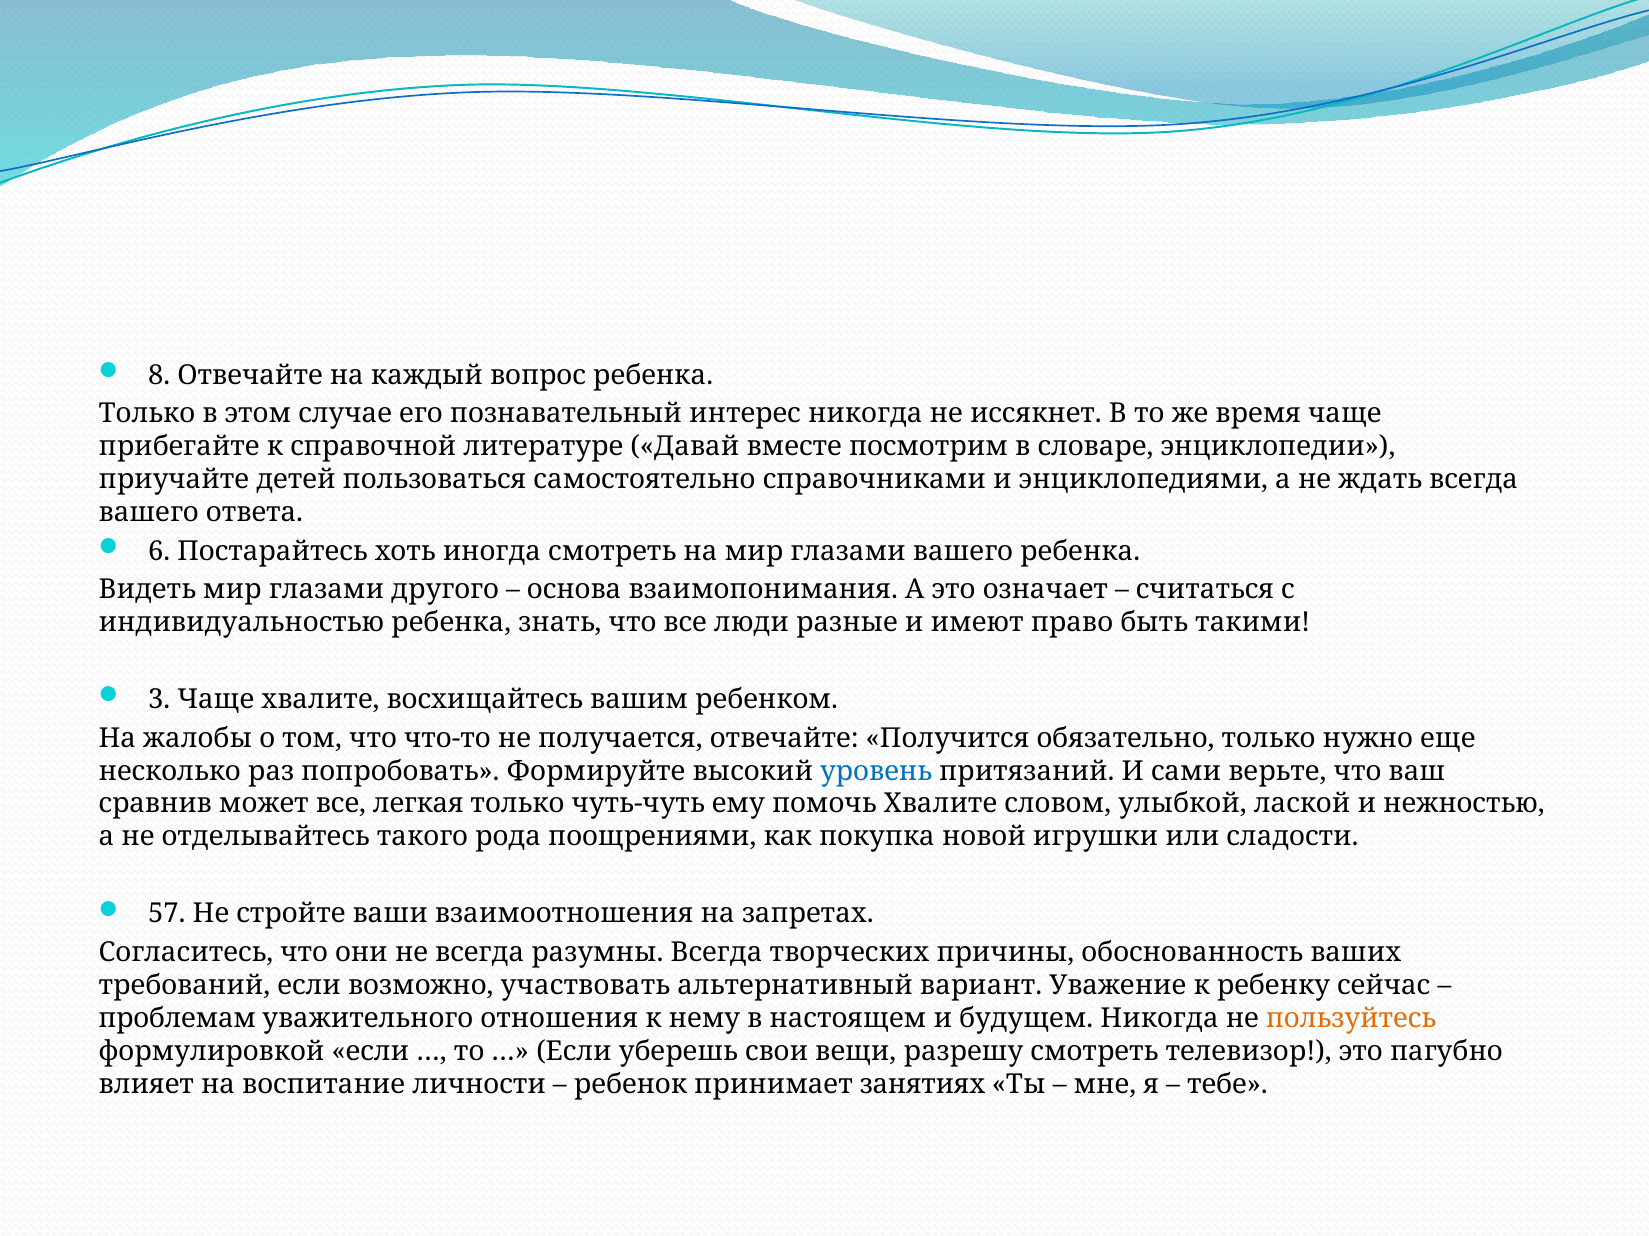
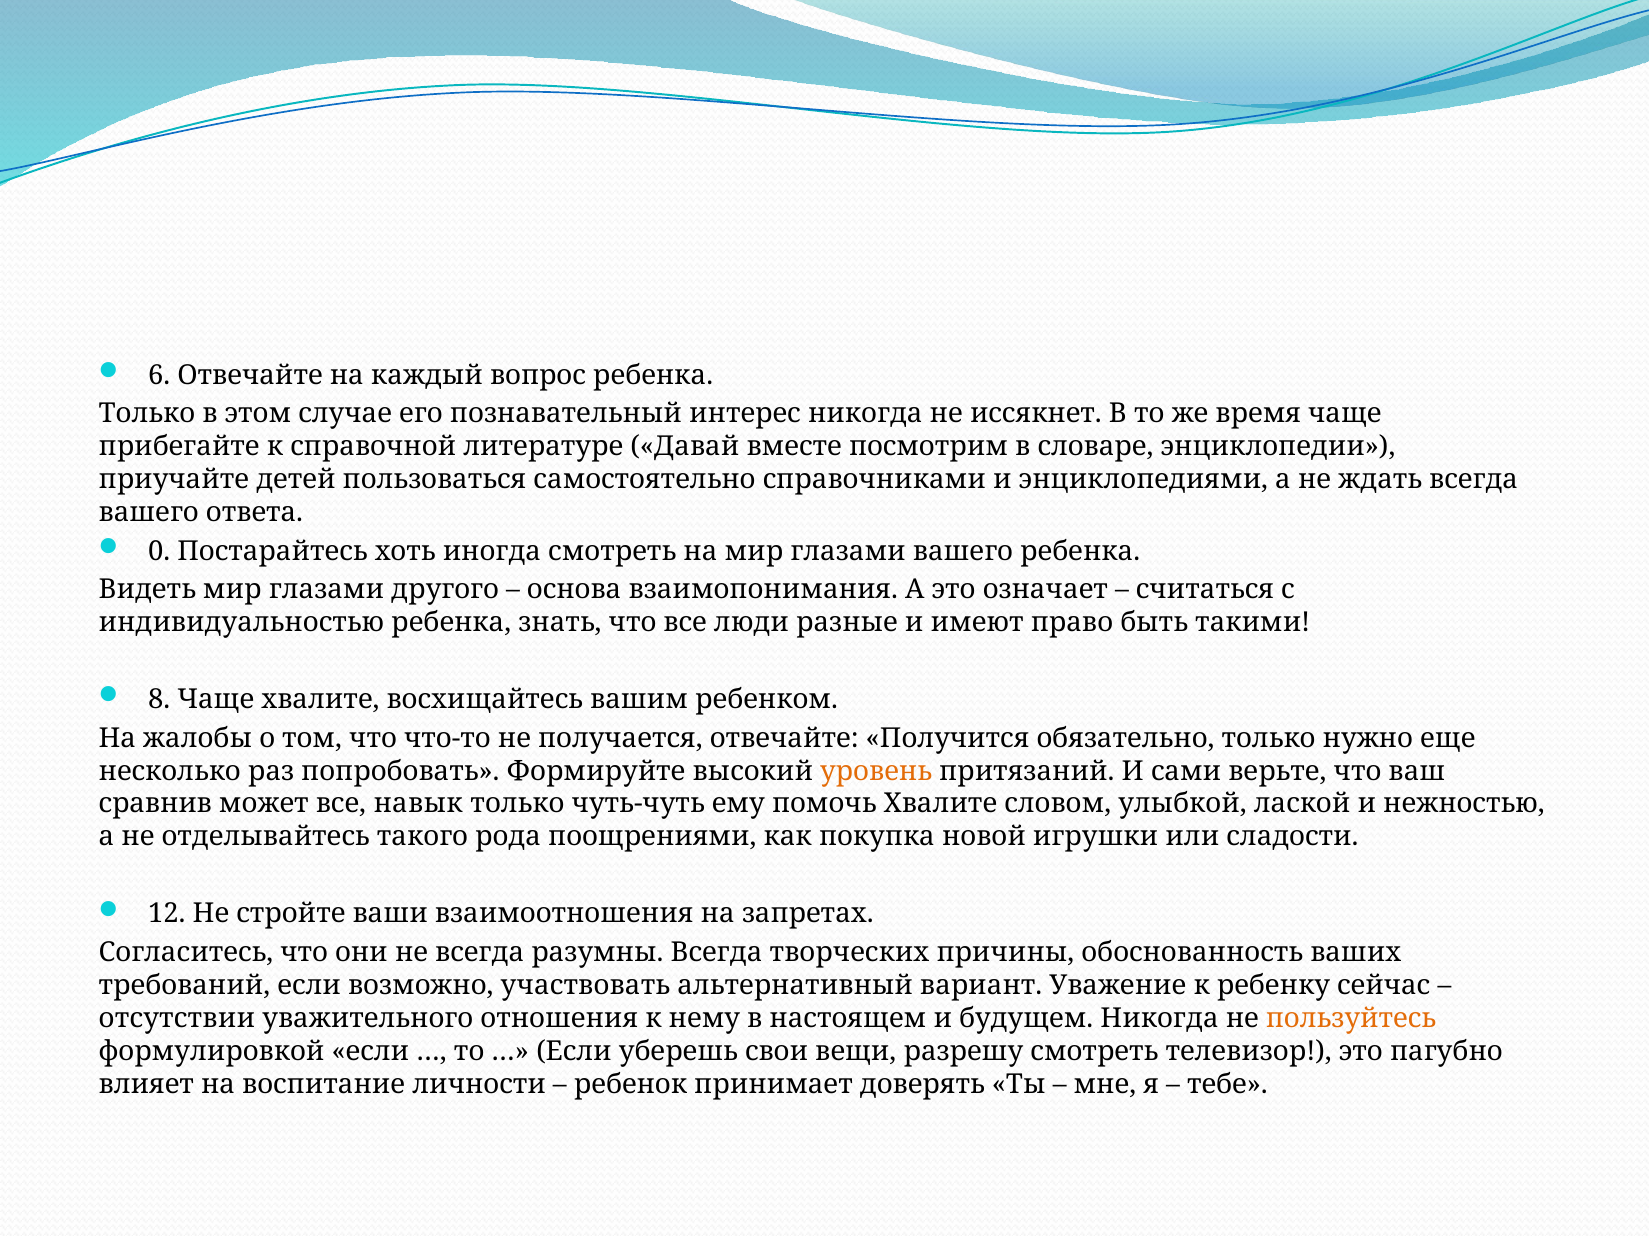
8: 8 -> 6
6: 6 -> 0
3: 3 -> 8
уровень colour: blue -> orange
легкая: легкая -> навык
57: 57 -> 12
проблемам: проблемам -> отсутствии
занятиях: занятиях -> доверять
